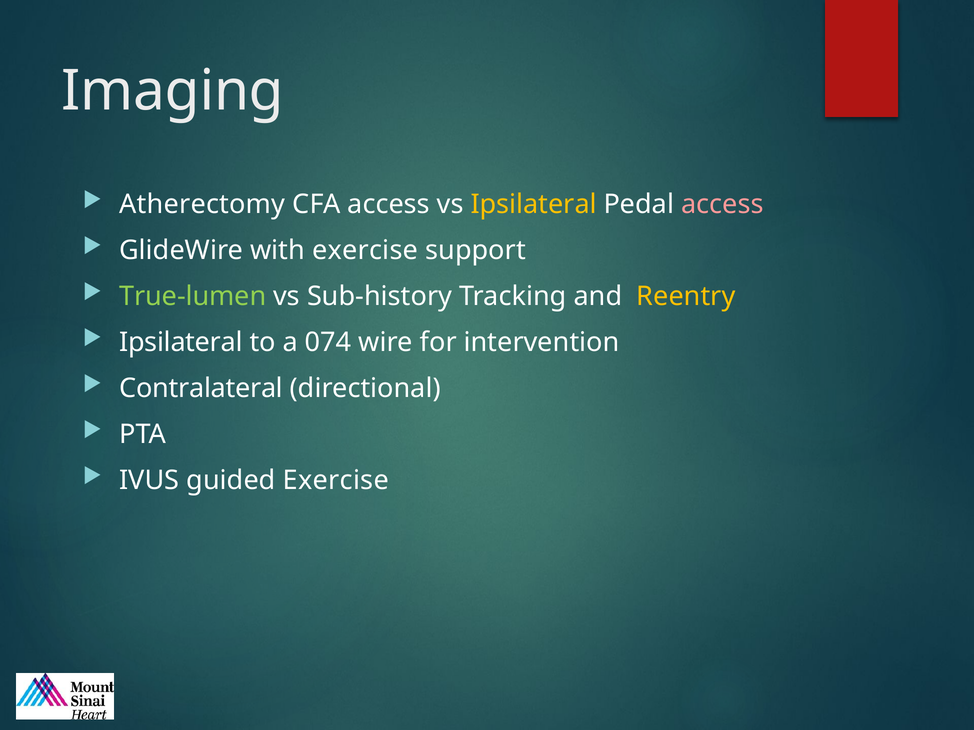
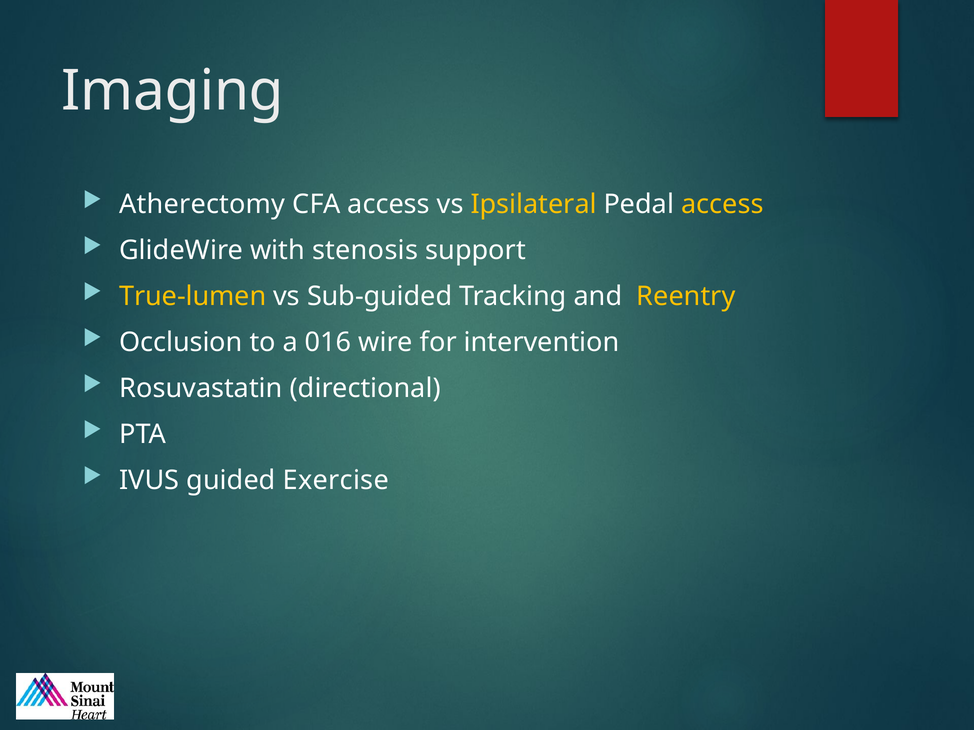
access at (722, 204) colour: pink -> yellow
with exercise: exercise -> stenosis
True-lumen colour: light green -> yellow
Sub-history: Sub-history -> Sub-guided
Ipsilateral at (181, 342): Ipsilateral -> Occlusion
074: 074 -> 016
Contralateral: Contralateral -> Rosuvastatin
